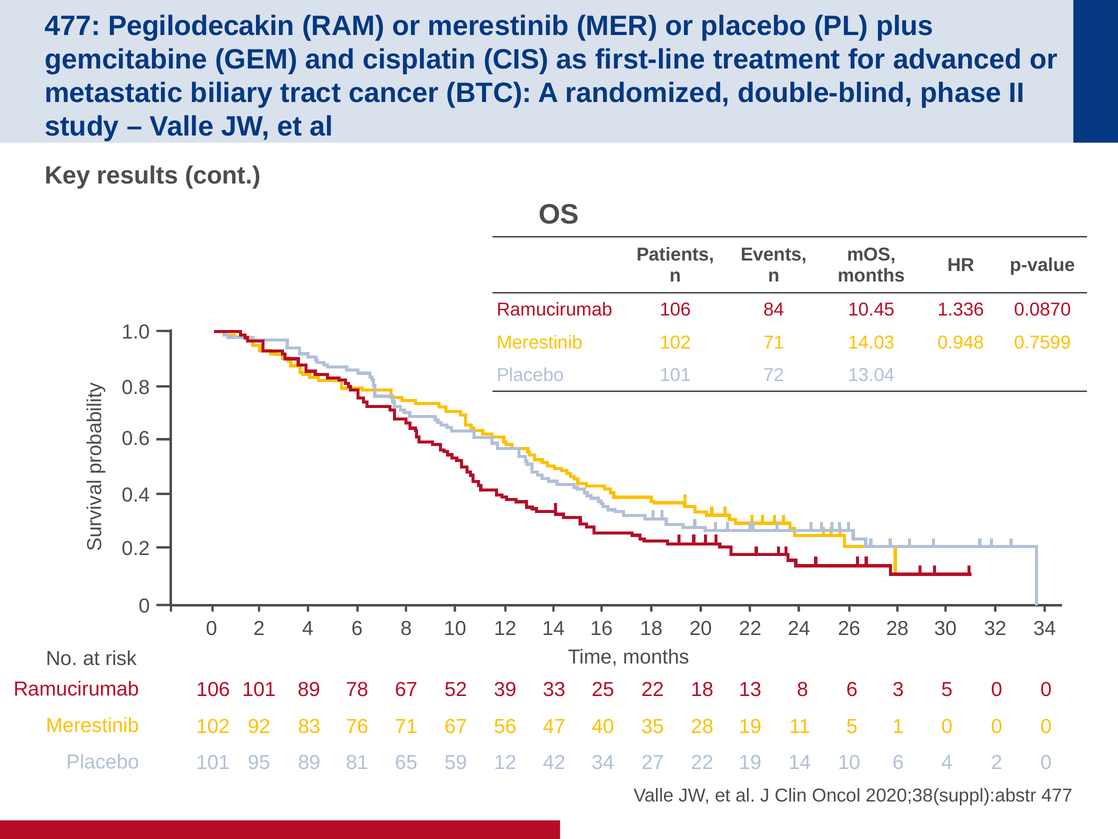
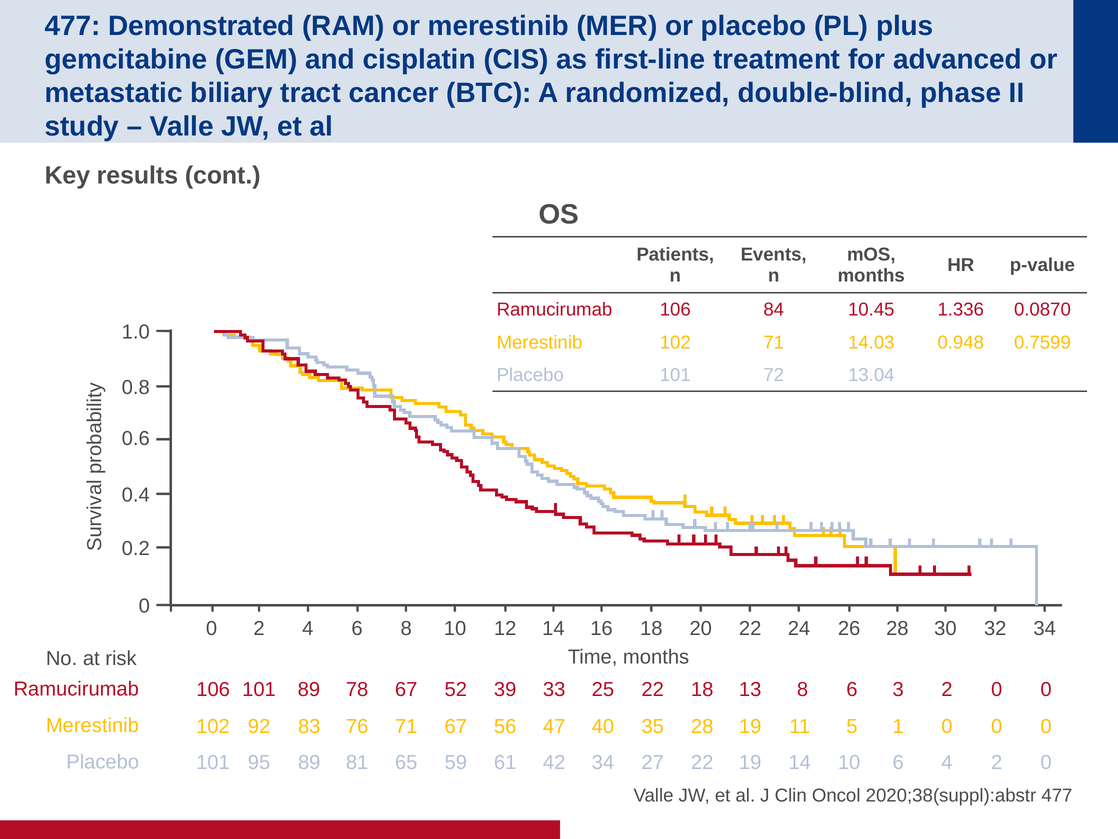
Pegilodecakin: Pegilodecakin -> Demonstrated
3 5: 5 -> 2
59 12: 12 -> 61
